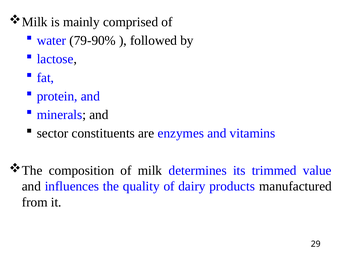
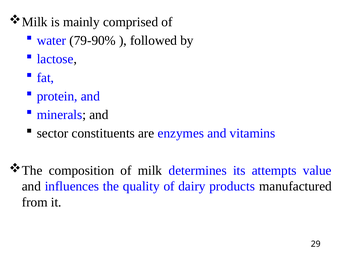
trimmed: trimmed -> attempts
